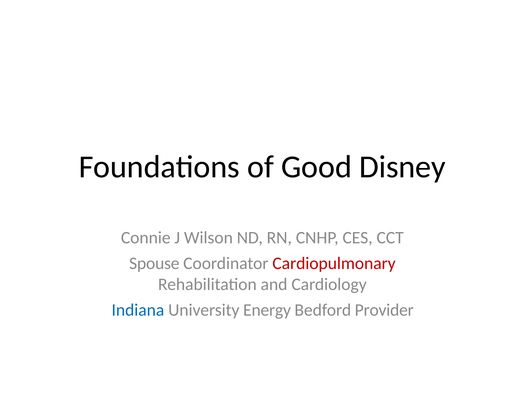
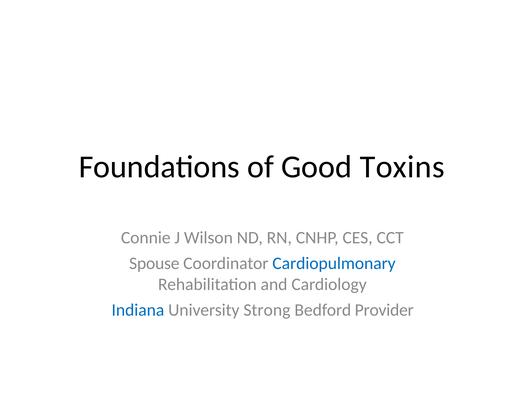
Disney: Disney -> Toxins
Cardiopulmonary colour: red -> blue
Energy: Energy -> Strong
